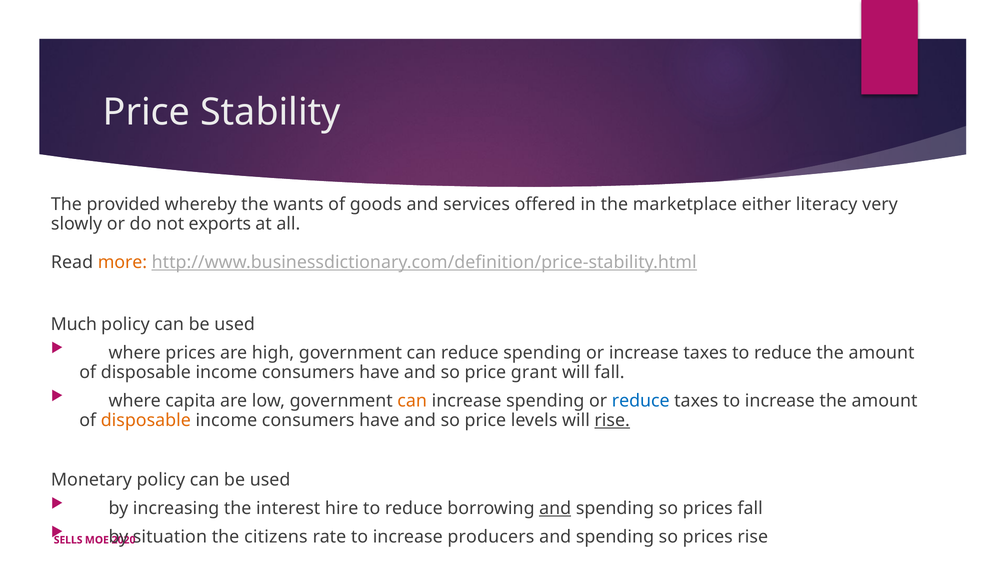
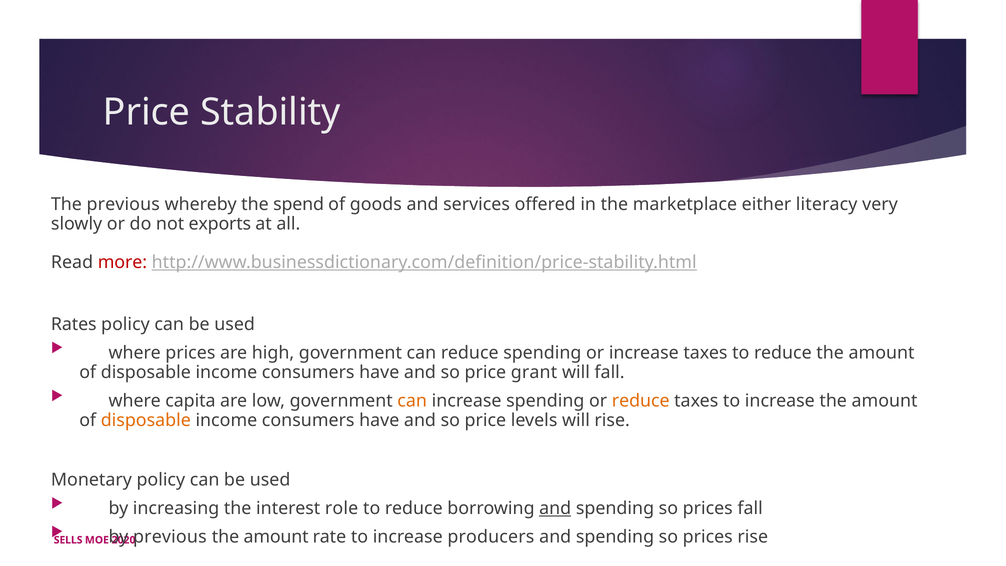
The provided: provided -> previous
wants: wants -> spend
more colour: orange -> red
Much: Much -> Rates
reduce at (641, 401) colour: blue -> orange
rise at (612, 420) underline: present -> none
hire: hire -> role
situation at (170, 537): situation -> previous
citizens at (276, 537): citizens -> amount
